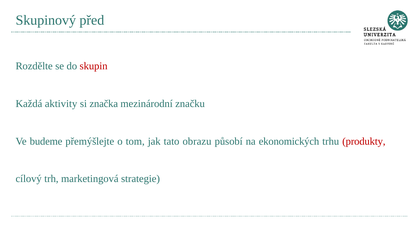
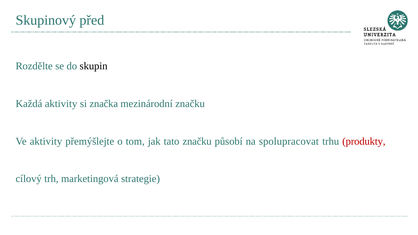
skupin colour: red -> black
Ve budeme: budeme -> aktivity
tato obrazu: obrazu -> značku
ekonomických: ekonomických -> spolupracovat
